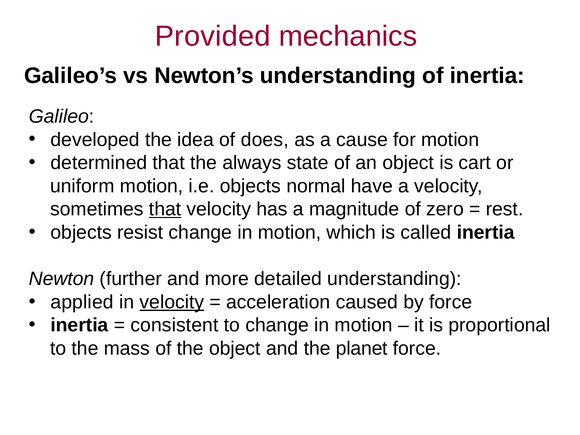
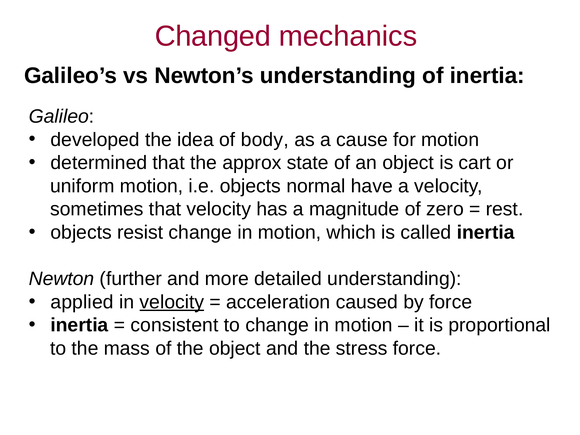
Provided: Provided -> Changed
does: does -> body
always: always -> approx
that at (165, 209) underline: present -> none
planet: planet -> stress
